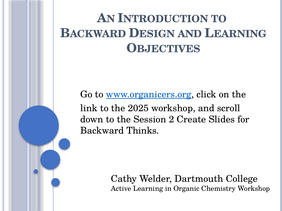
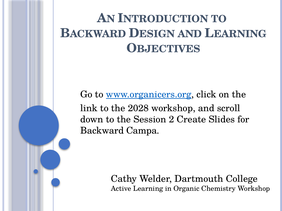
2025: 2025 -> 2028
Thinks: Thinks -> Campa
